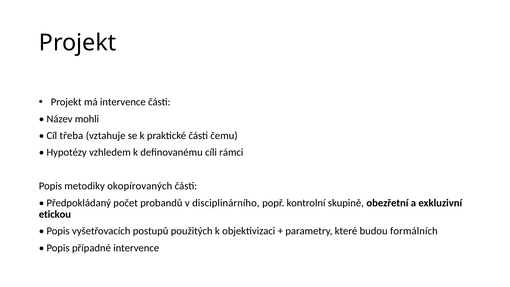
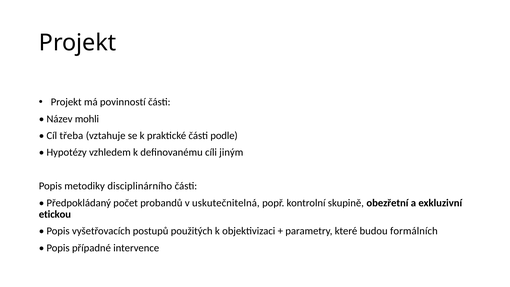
má intervence: intervence -> povinností
čemu: čemu -> podle
rámci: rámci -> jiným
okopírovaných: okopírovaných -> disciplinárního
disciplinárního: disciplinárního -> uskutečnitelná
